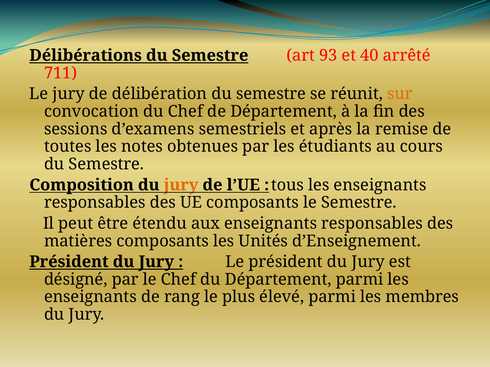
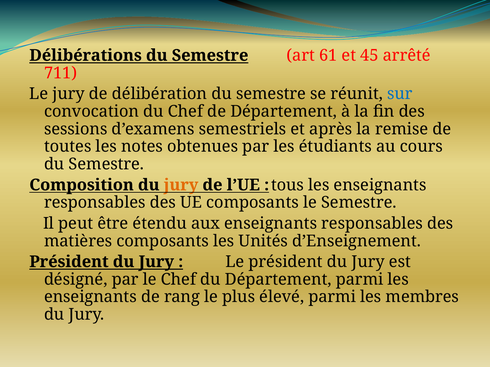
93: 93 -> 61
40: 40 -> 45
sur colour: orange -> blue
